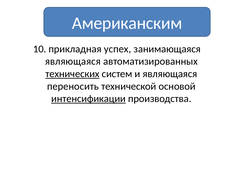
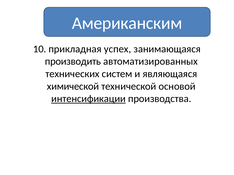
являющаяся at (73, 62): являющаяся -> производить
технических underline: present -> none
переносить: переносить -> химической
